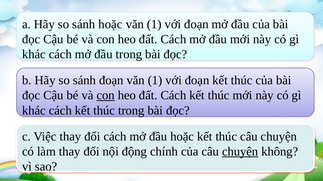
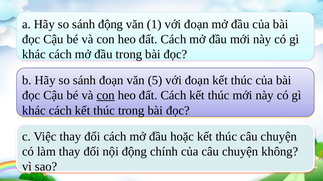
sánh hoặc: hoặc -> động
đoạn văn 1: 1 -> 5
chuyện at (240, 152) underline: present -> none
